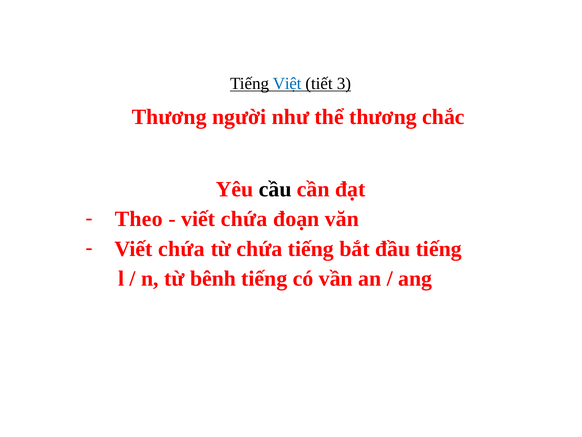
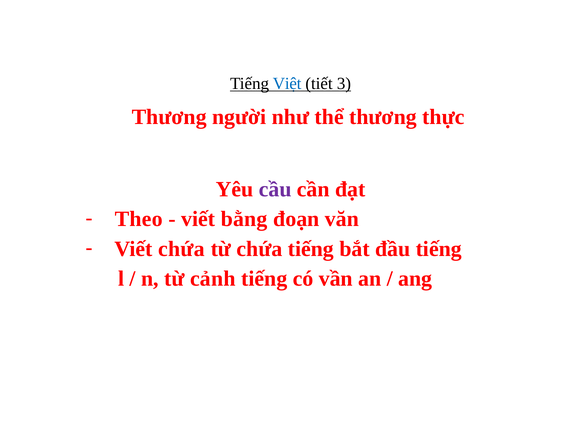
chắc: chắc -> thực
cầu colour: black -> purple
chứa at (244, 219): chứa -> bằng
bênh: bênh -> cảnh
